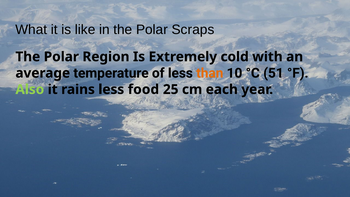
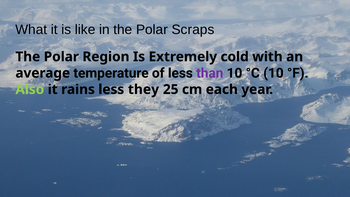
than colour: orange -> purple
°C 51: 51 -> 10
food: food -> they
